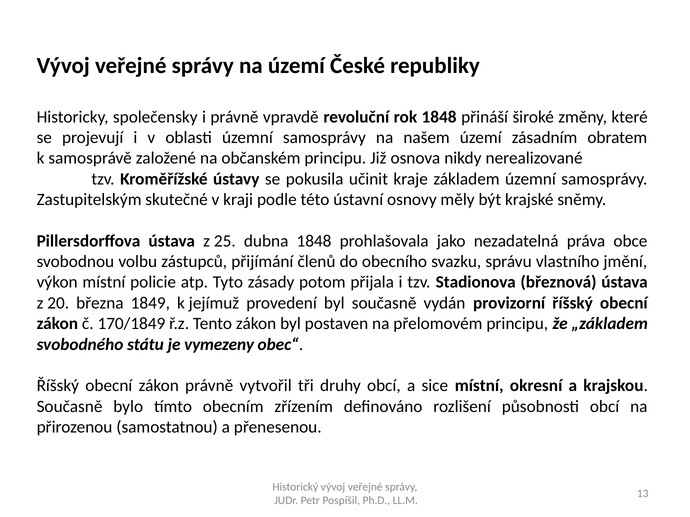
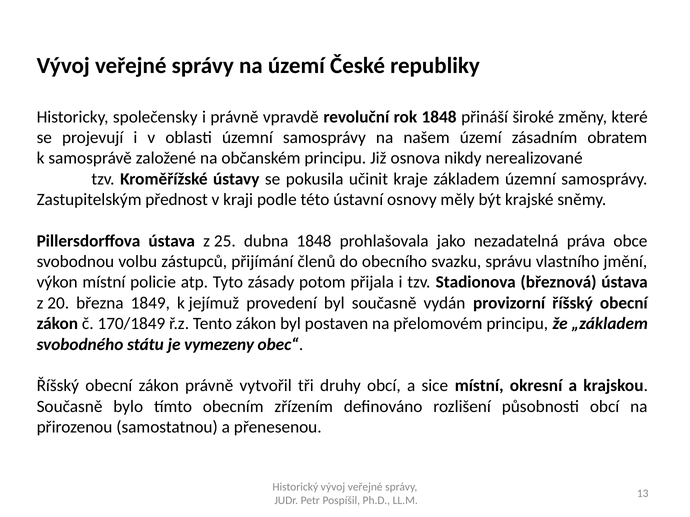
skutečné: skutečné -> přednost
